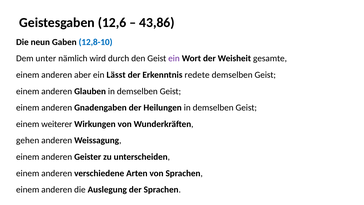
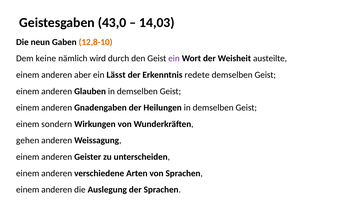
12,6: 12,6 -> 43,0
43,86: 43,86 -> 14,03
12,8-10 colour: blue -> orange
unter: unter -> keine
gesamte: gesamte -> austeilte
weiterer: weiterer -> sondern
